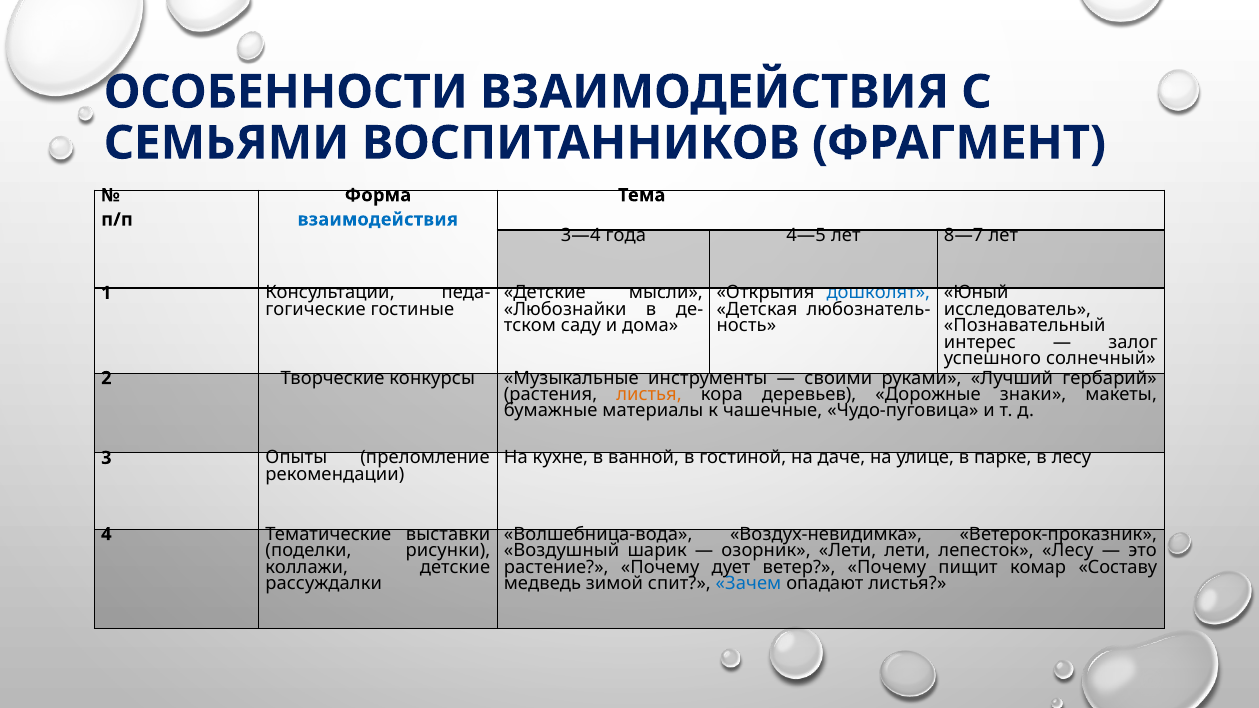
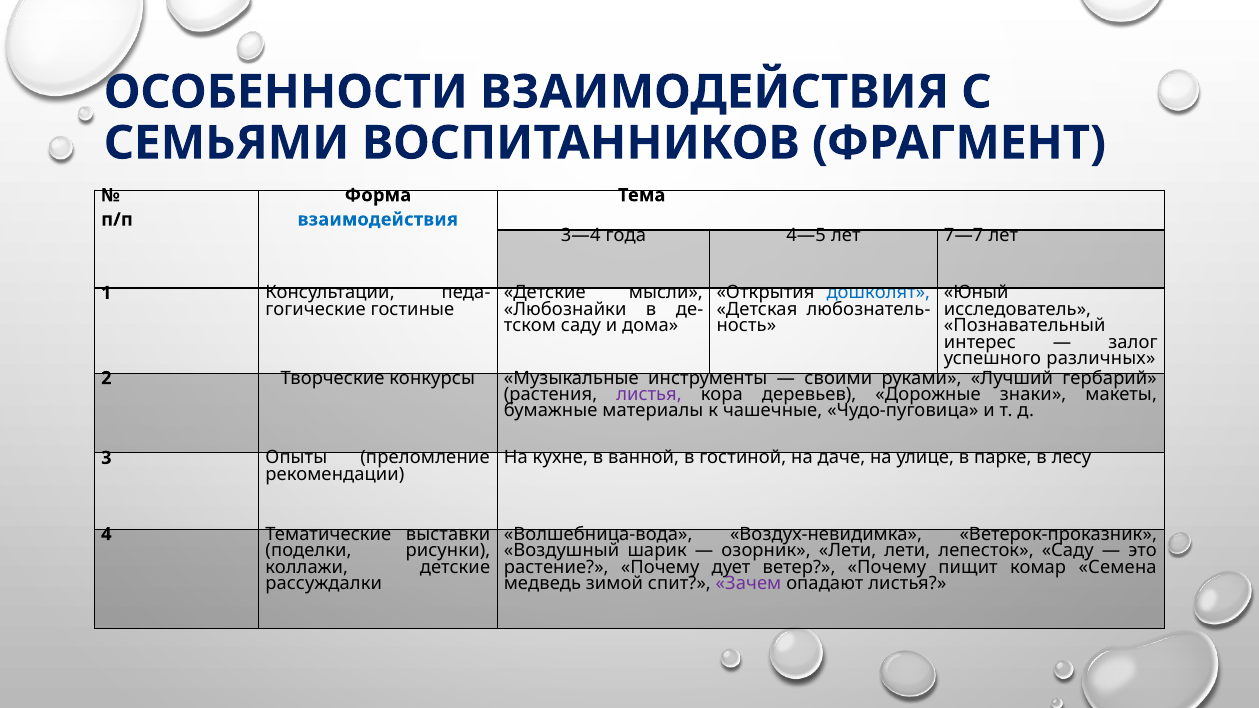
8—7: 8—7 -> 7—7
солнечный: солнечный -> различных
листья at (649, 395) colour: orange -> purple
лепесток Лесу: Лесу -> Саду
Составу: Составу -> Семена
Зачем colour: blue -> purple
